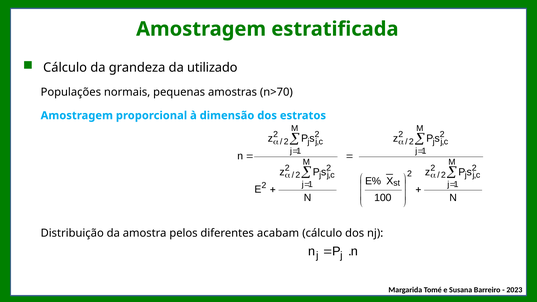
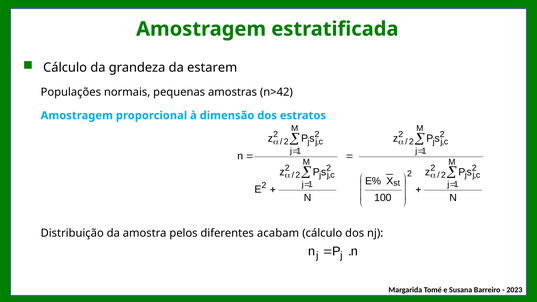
utilizado: utilizado -> estarem
n>70: n>70 -> n>42
